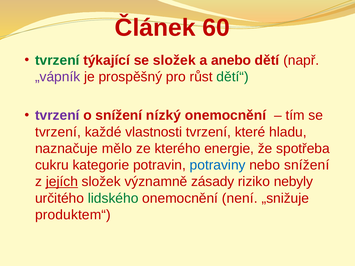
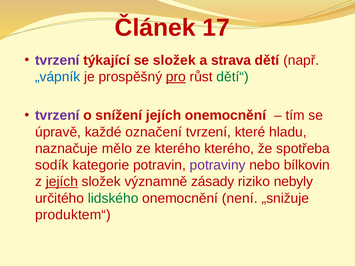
60: 60 -> 17
tvrzení at (57, 60) colour: green -> purple
anebo: anebo -> strava
„vápník colour: purple -> blue
pro underline: none -> present
snížení nízký: nízký -> jejích
tvrzení at (58, 132): tvrzení -> úpravě
vlastnosti: vlastnosti -> označení
kterého energie: energie -> kterého
cukru: cukru -> sodík
potraviny colour: blue -> purple
nebo snížení: snížení -> bílkovin
